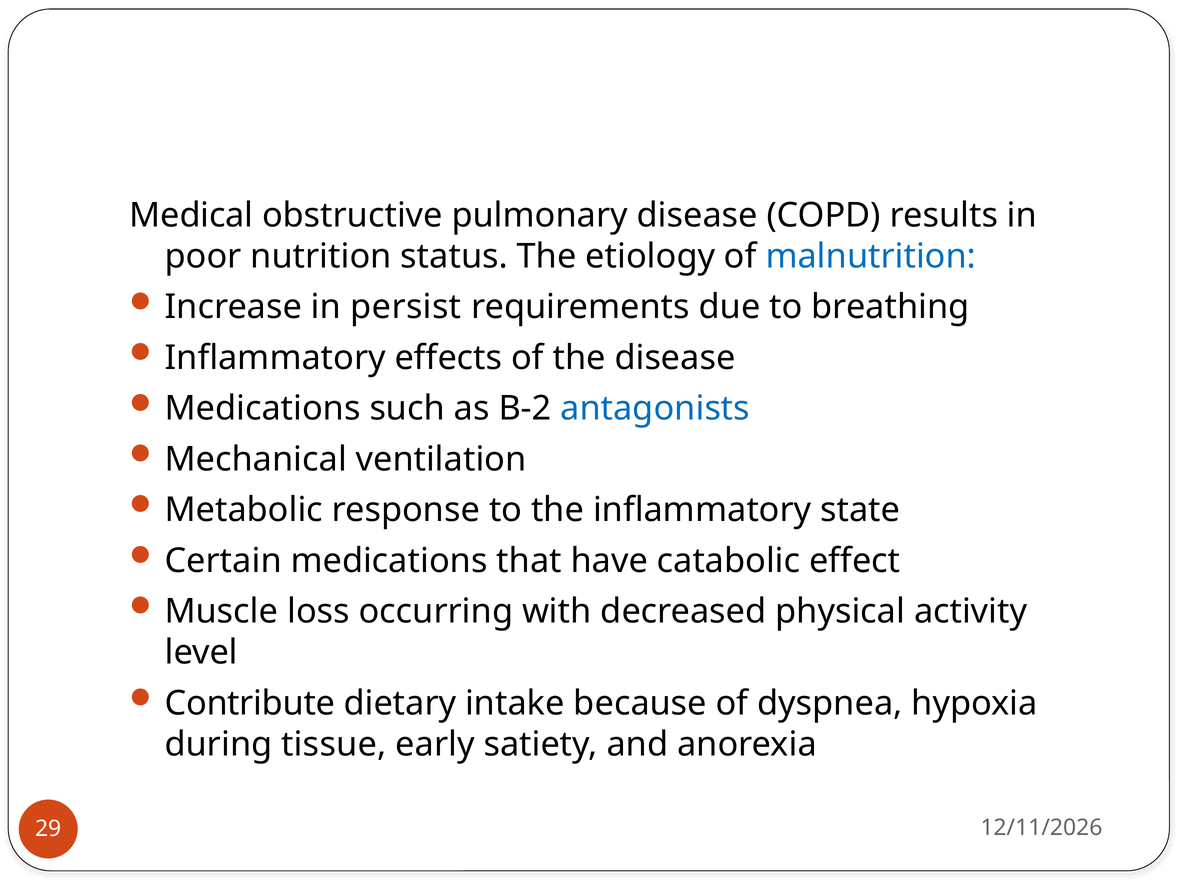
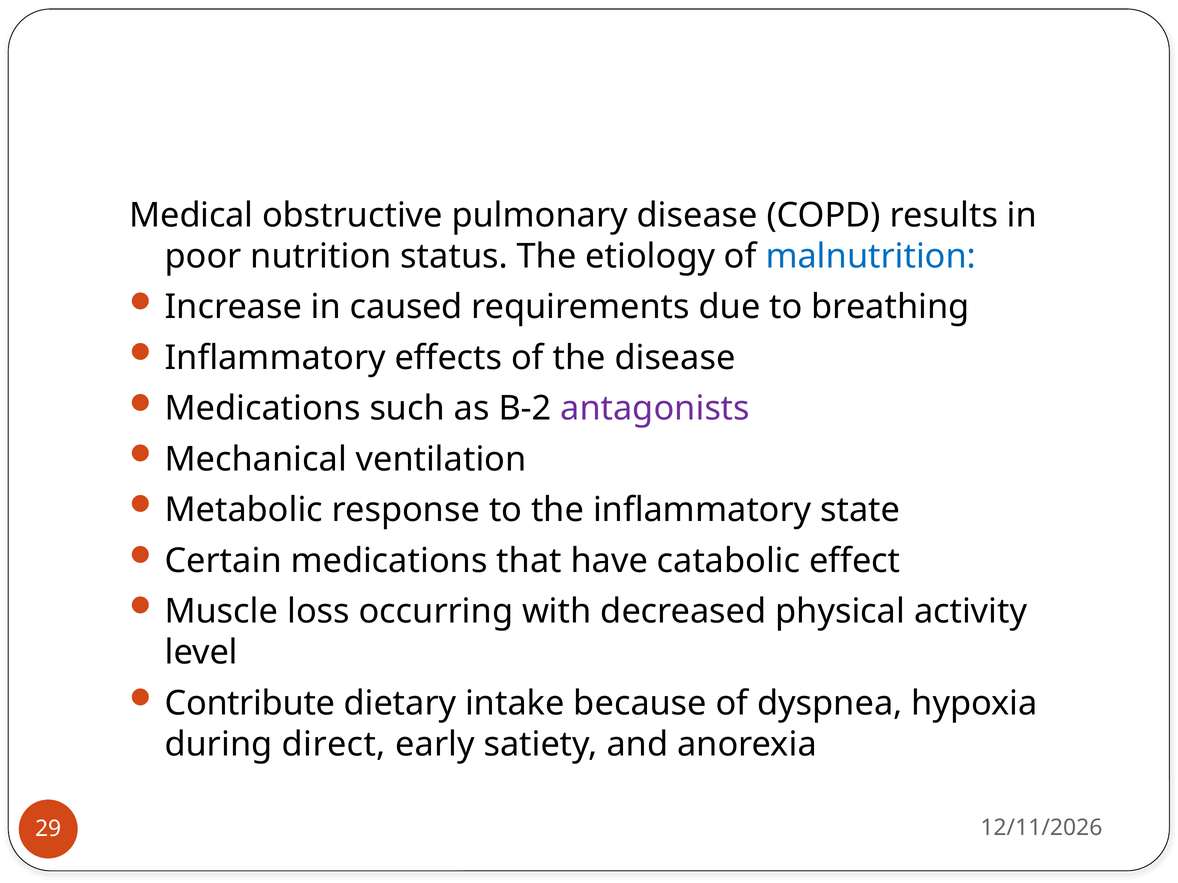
persist: persist -> caused
antagonists colour: blue -> purple
tissue: tissue -> direct
